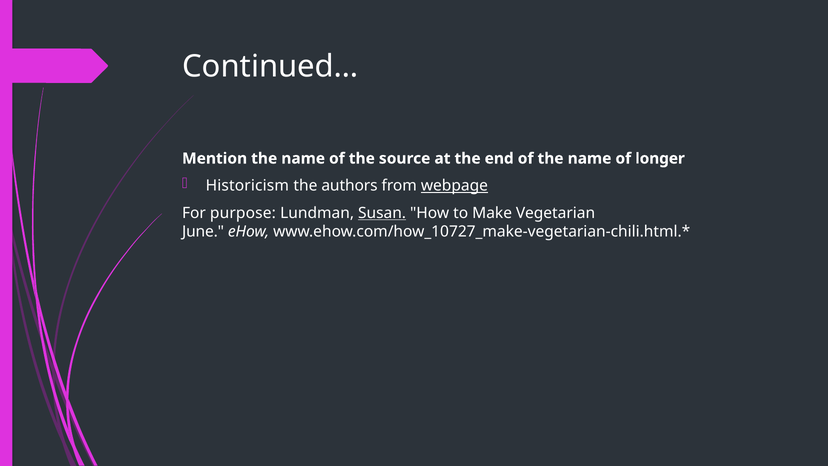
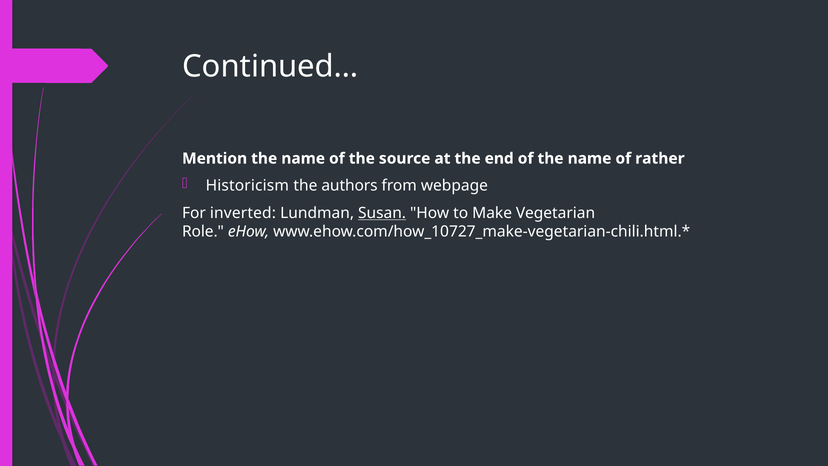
longer: longer -> rather
webpage underline: present -> none
purpose: purpose -> inverted
June: June -> Role
